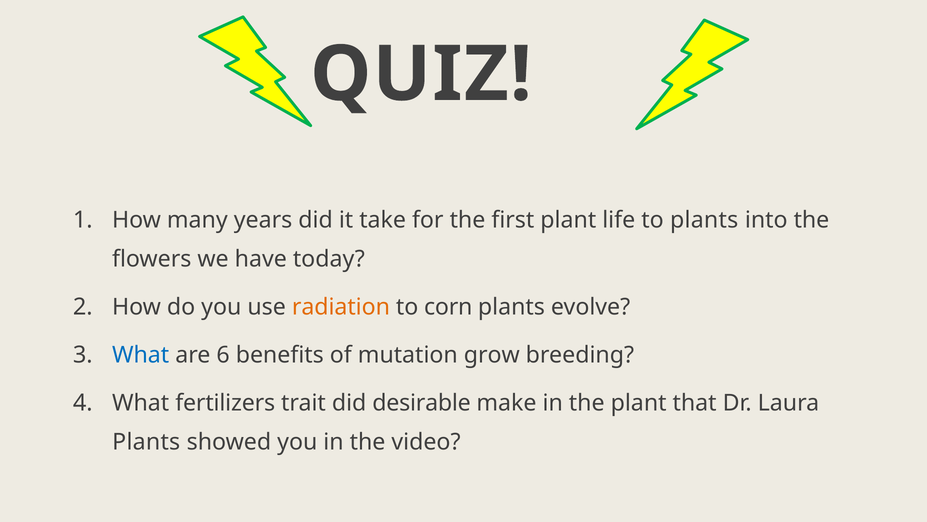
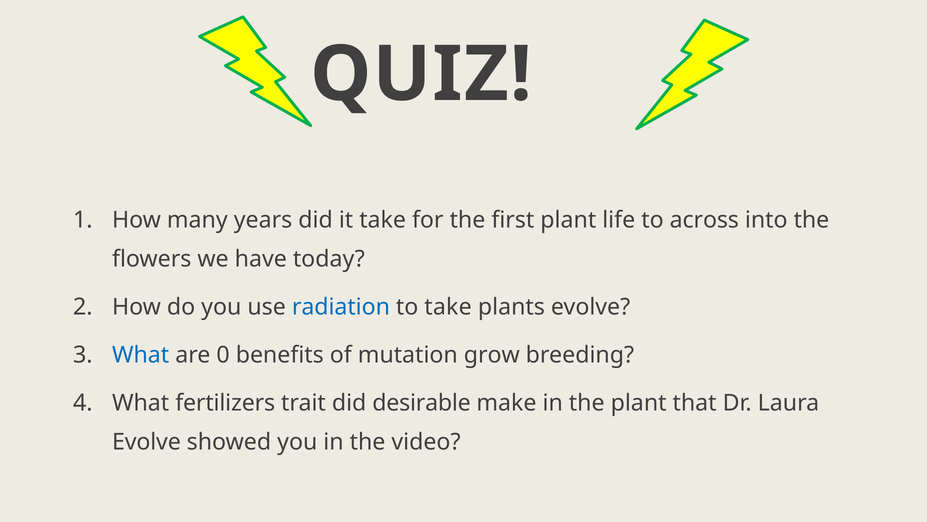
to plants: plants -> across
radiation colour: orange -> blue
to corn: corn -> take
6: 6 -> 0
Plants at (146, 442): Plants -> Evolve
